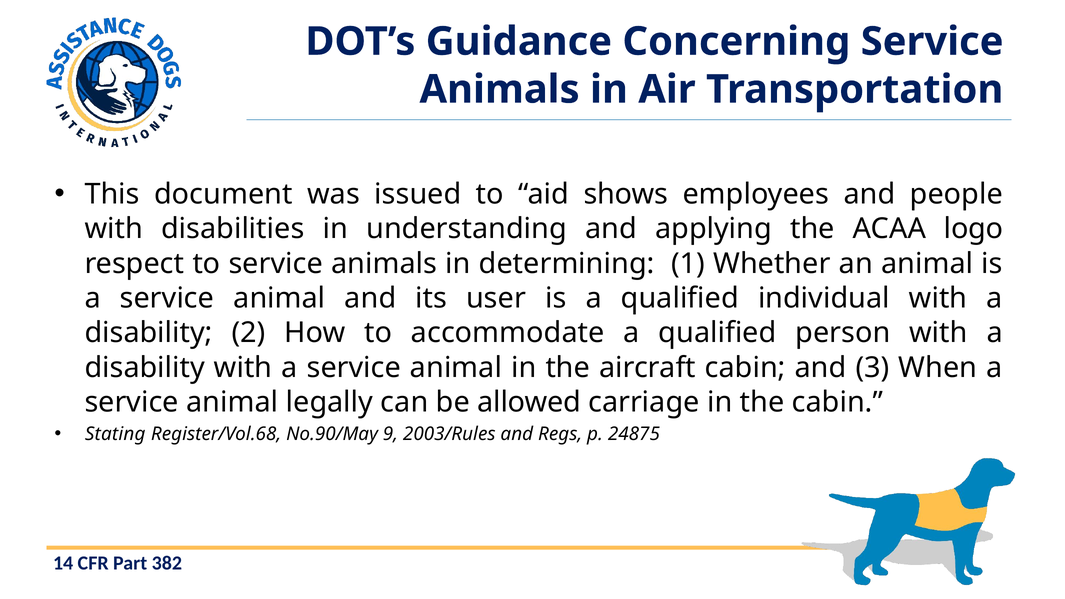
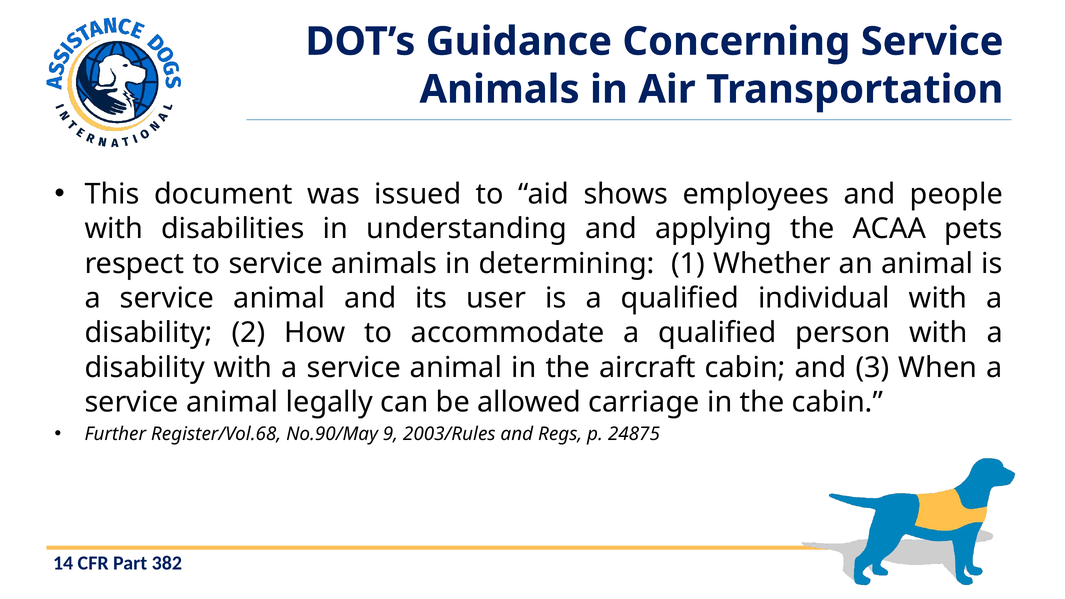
logo: logo -> pets
Stating: Stating -> Further
